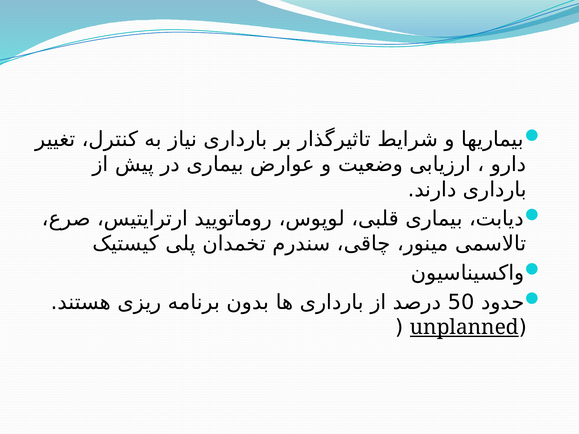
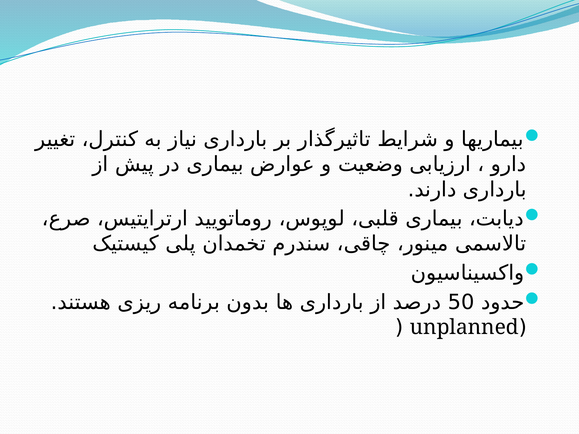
unplanned underline: present -> none
